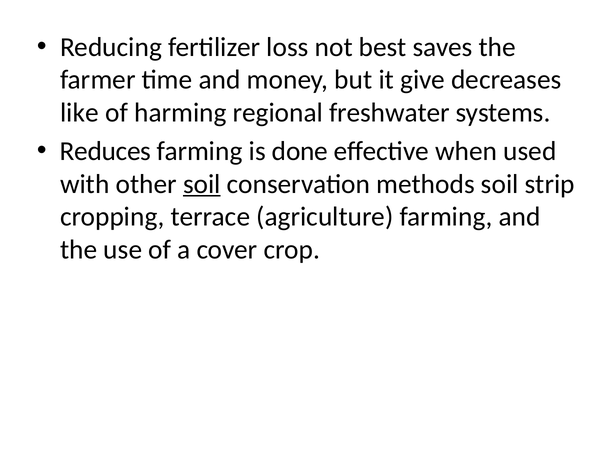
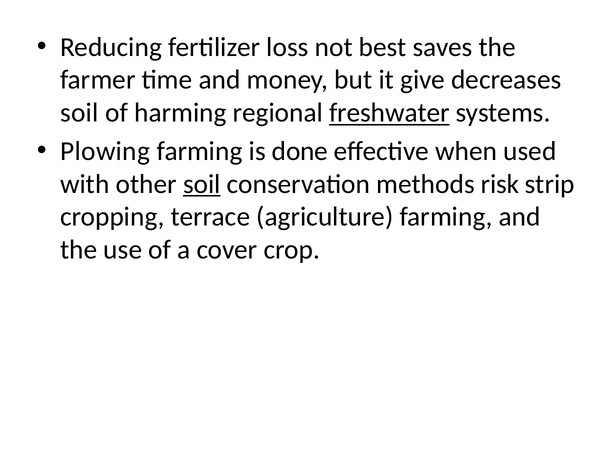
like at (79, 113): like -> soil
freshwater underline: none -> present
Reduces: Reduces -> Plowing
methods soil: soil -> risk
